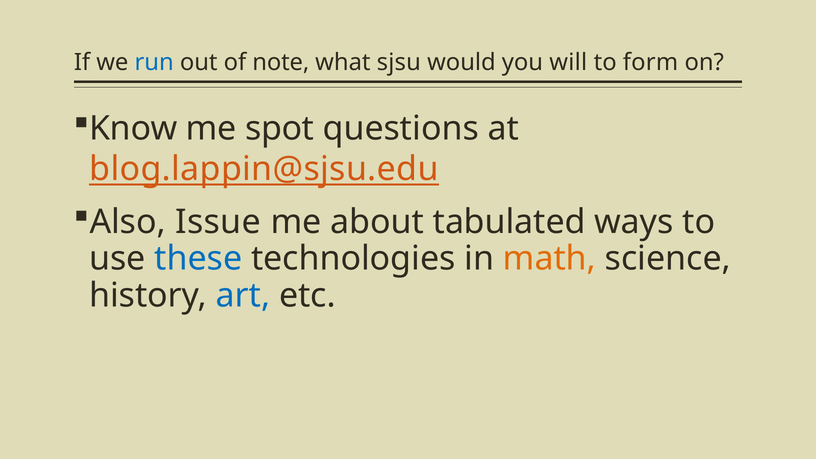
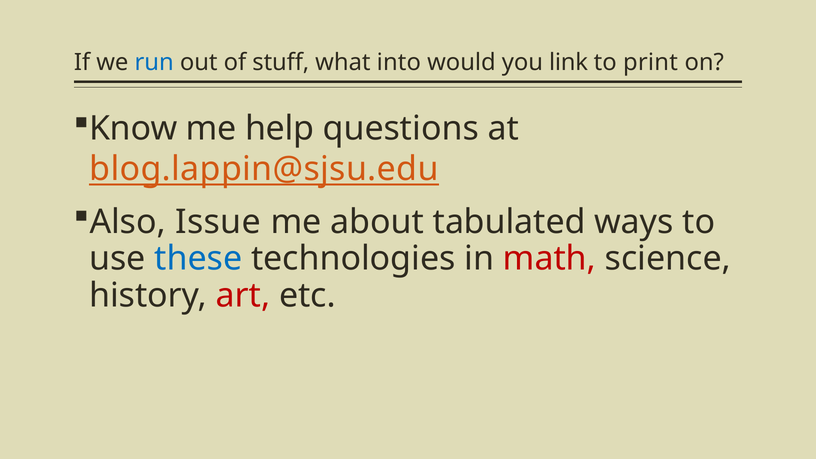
note: note -> stuff
sjsu: sjsu -> into
will: will -> link
form: form -> print
spot: spot -> help
math colour: orange -> red
art colour: blue -> red
